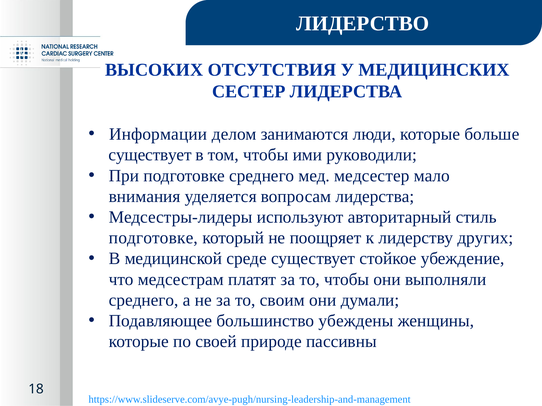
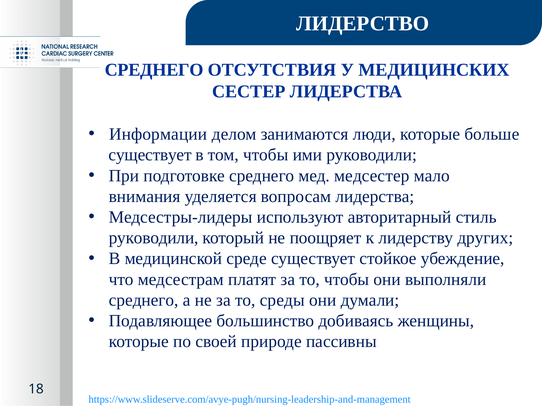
ВЫСОКИХ at (154, 70): ВЫСОКИХ -> СРЕДНЕГО
подготовке at (153, 238): подготовке -> руководили
своим: своим -> среды
убеждены: убеждены -> добиваясь
